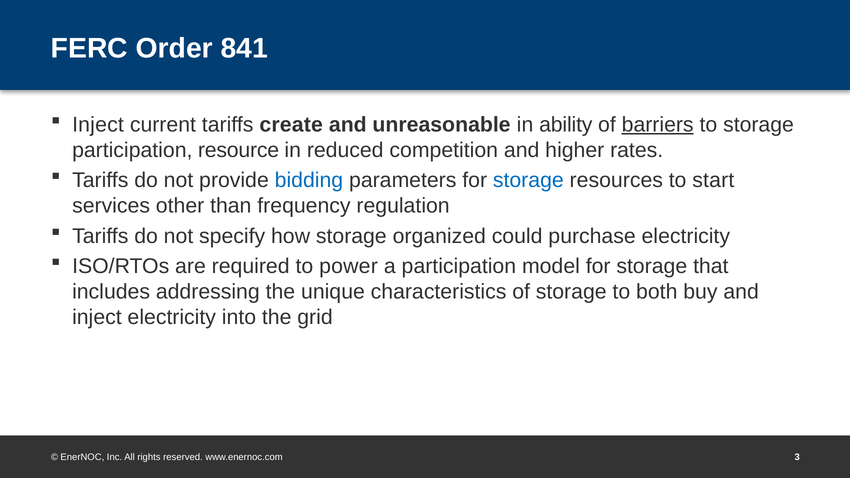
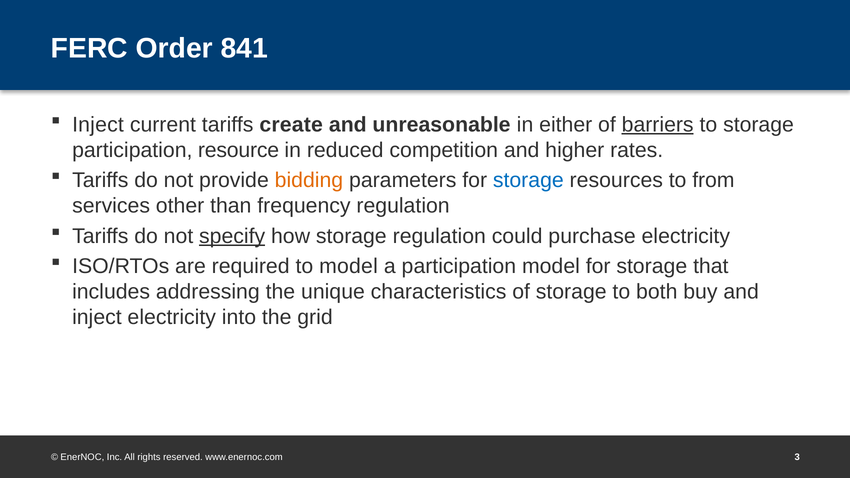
ability: ability -> either
bidding colour: blue -> orange
start: start -> from
specify underline: none -> present
storage organized: organized -> regulation
to power: power -> model
